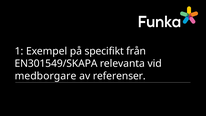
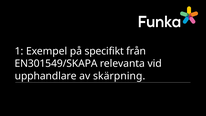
medborgare: medborgare -> upphandlare
referenser: referenser -> skärpning
